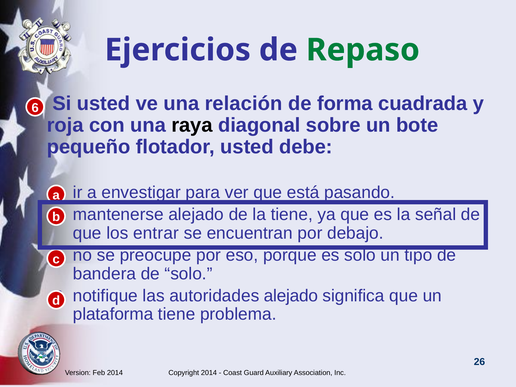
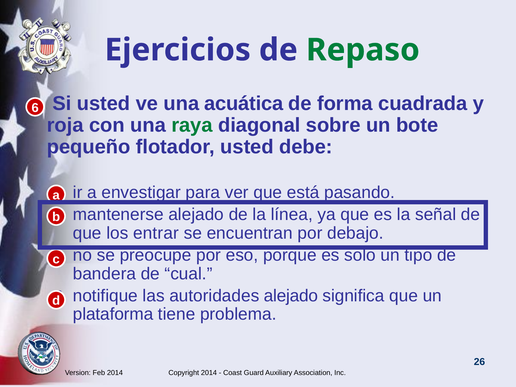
relación: relación -> acuática
raya colour: black -> green
la tiene: tiene -> línea
de solo: solo -> cual
